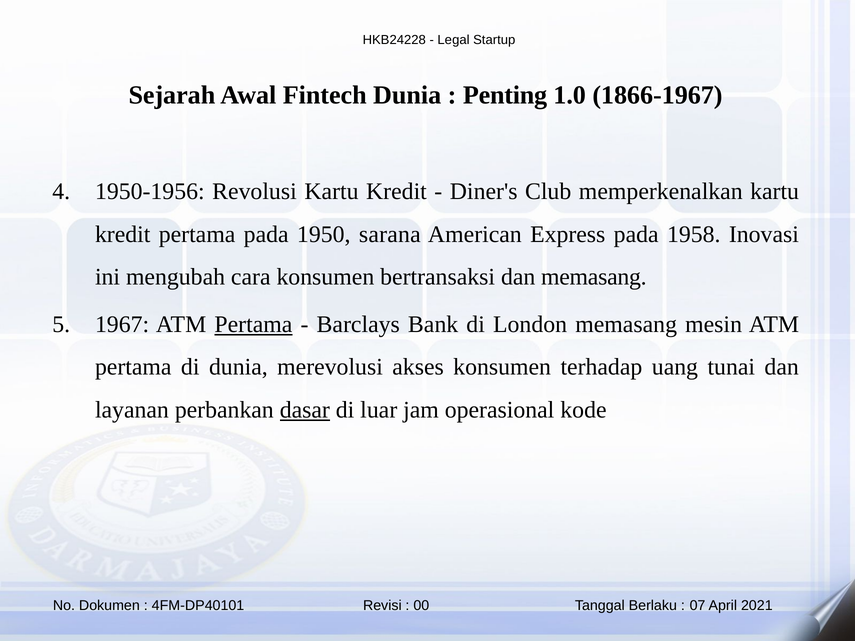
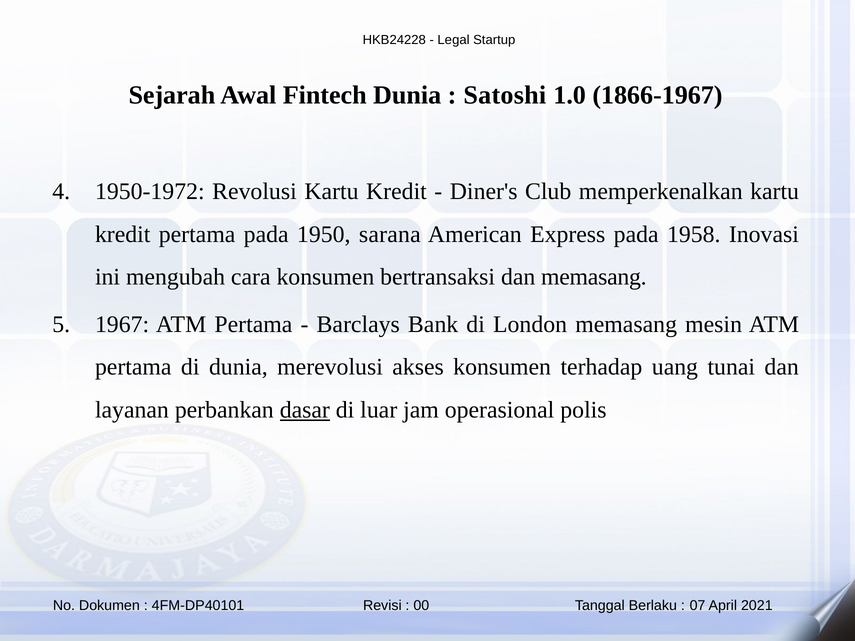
Penting: Penting -> Satoshi
1950-1956: 1950-1956 -> 1950-1972
Pertama at (253, 325) underline: present -> none
kode: kode -> polis
